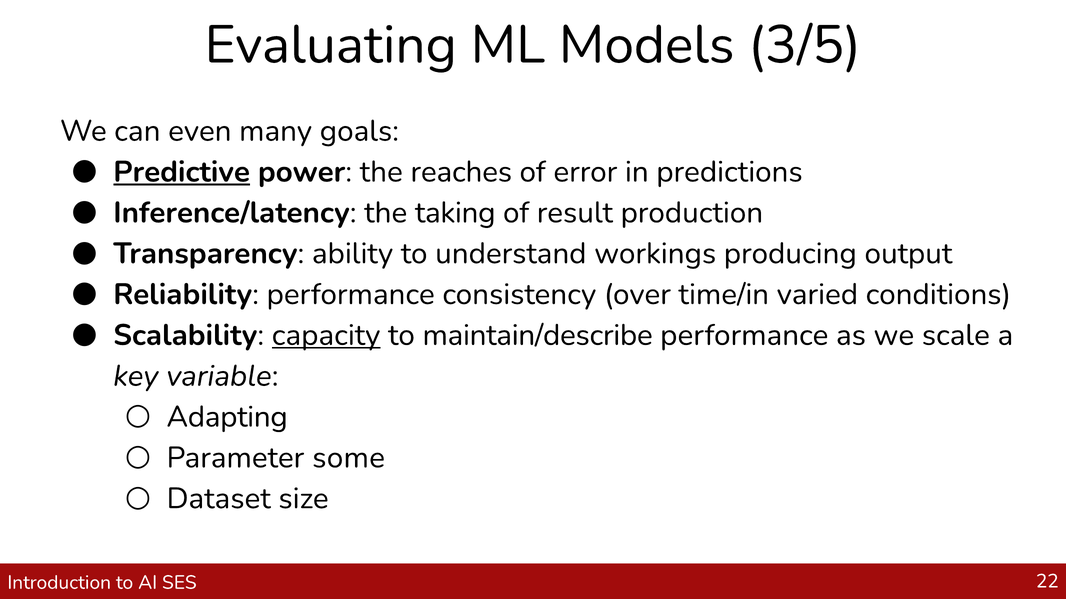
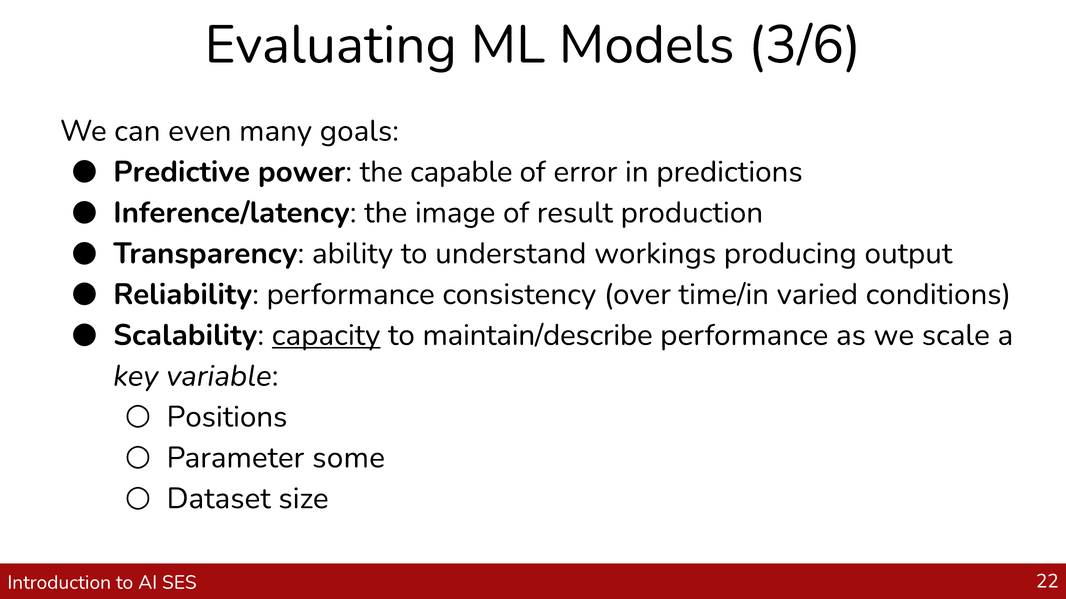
3/5: 3/5 -> 3/6
Predictive underline: present -> none
reaches: reaches -> capable
taking: taking -> image
Adapting: Adapting -> Positions
